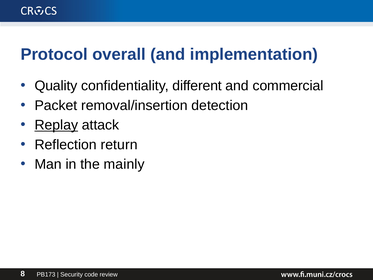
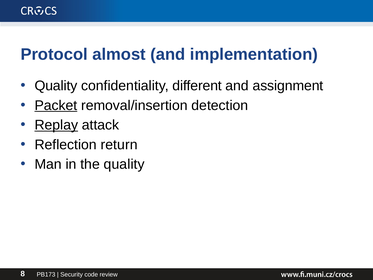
overall: overall -> almost
commercial: commercial -> assignment
Packet underline: none -> present
the mainly: mainly -> quality
